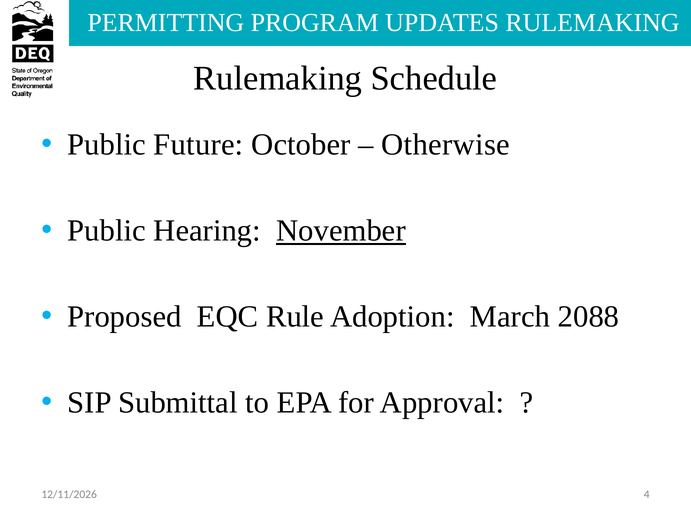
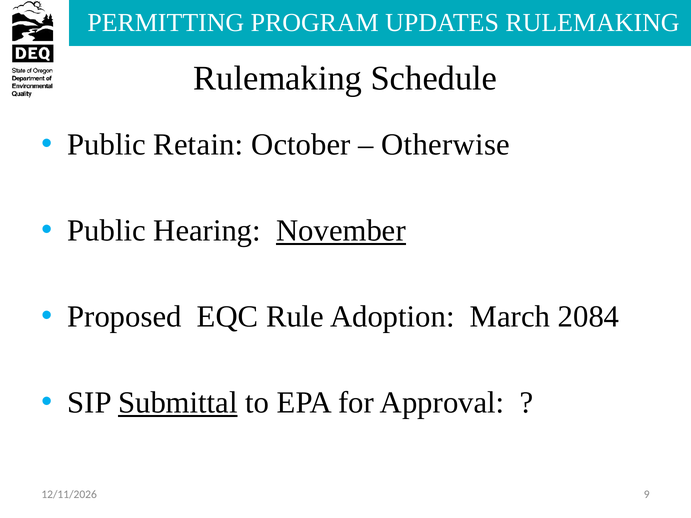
Future: Future -> Retain
2088: 2088 -> 2084
Submittal underline: none -> present
4: 4 -> 9
